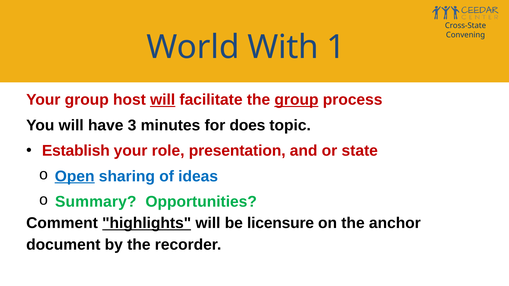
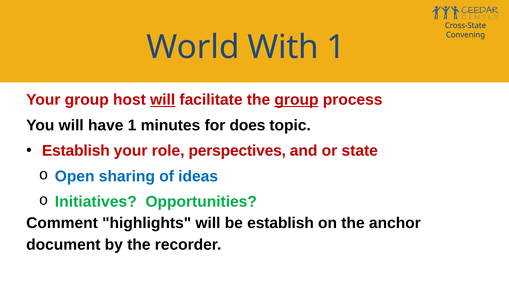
have 3: 3 -> 1
presentation: presentation -> perspectives
Open underline: present -> none
Summary: Summary -> Initiatives
highlights underline: present -> none
be licensure: licensure -> establish
